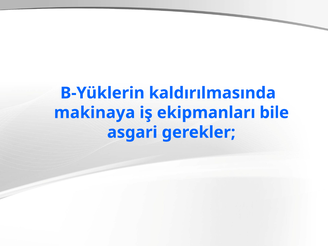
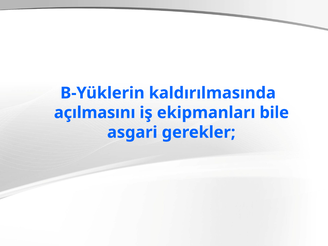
makinaya: makinaya -> açılmasını
